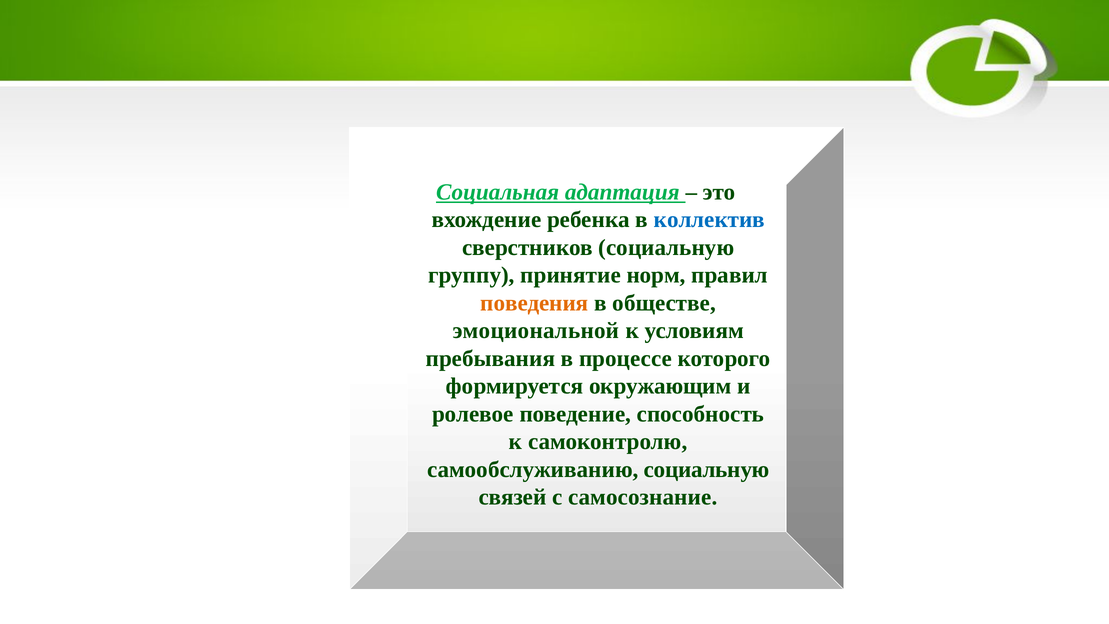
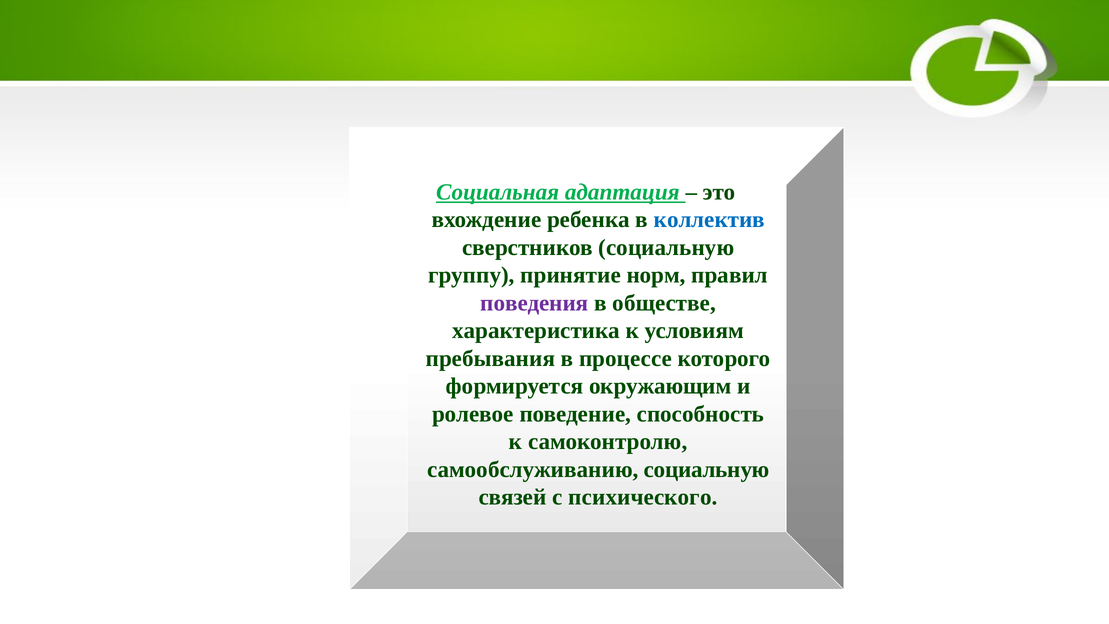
поведения colour: orange -> purple
эмоциональной: эмоциональной -> характеристика
самосознание: самосознание -> психического
